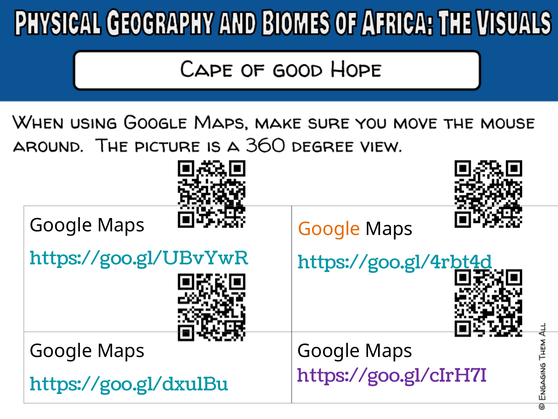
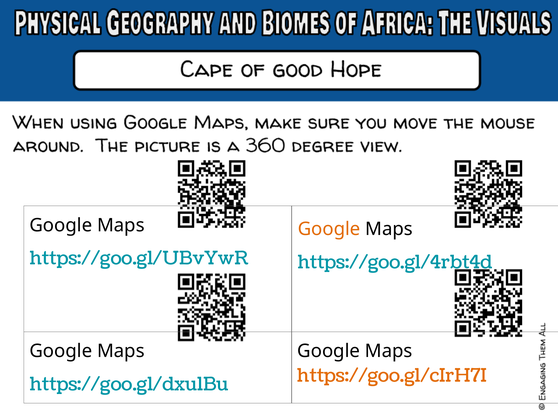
https://goo.gl/cIrH7I colour: purple -> orange
